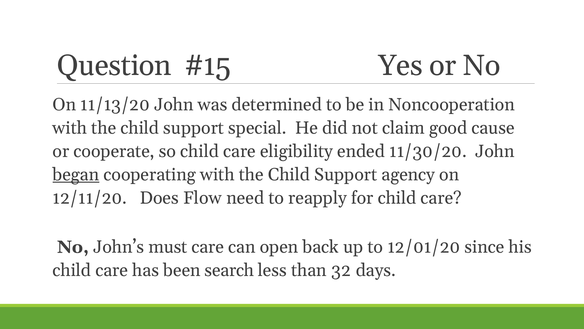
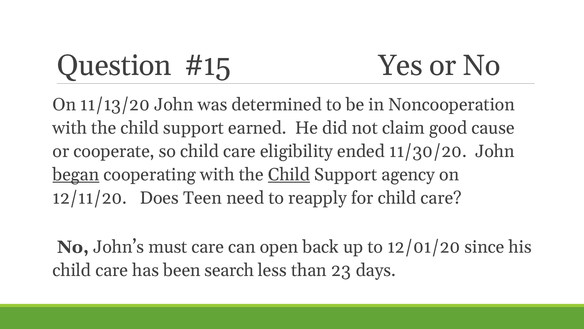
special: special -> earned
Child at (289, 174) underline: none -> present
Flow: Flow -> Teen
32: 32 -> 23
